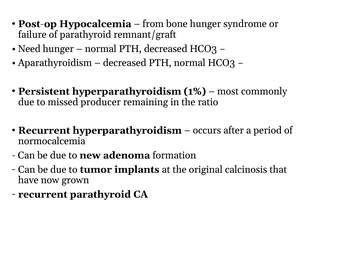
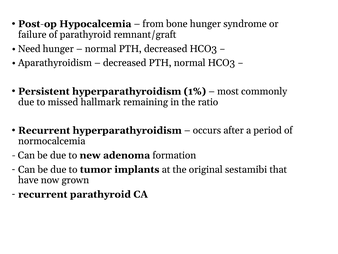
producer: producer -> hallmark
calcinosis: calcinosis -> sestamibi
